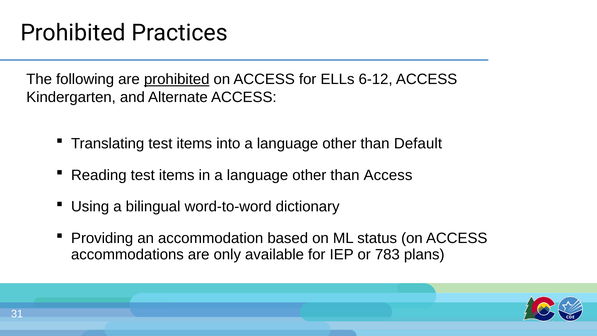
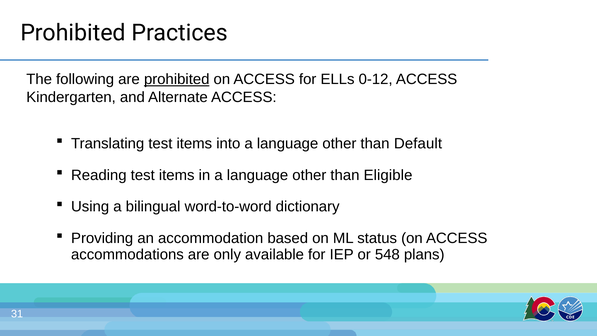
6-12: 6-12 -> 0-12
than Access: Access -> Eligible
783: 783 -> 548
